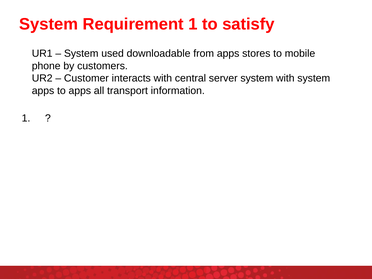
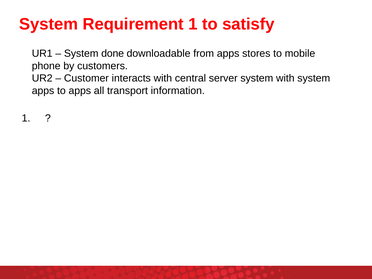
used: used -> done
